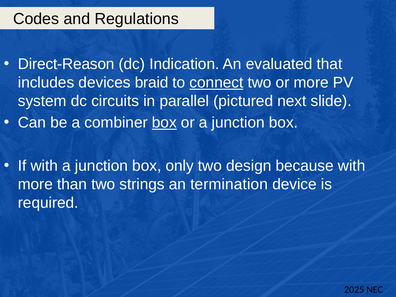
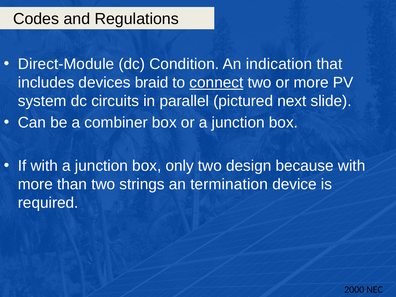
Direct-Reason: Direct-Reason -> Direct-Module
Indication: Indication -> Condition
evaluated: evaluated -> indication
box at (164, 123) underline: present -> none
2025: 2025 -> 2000
